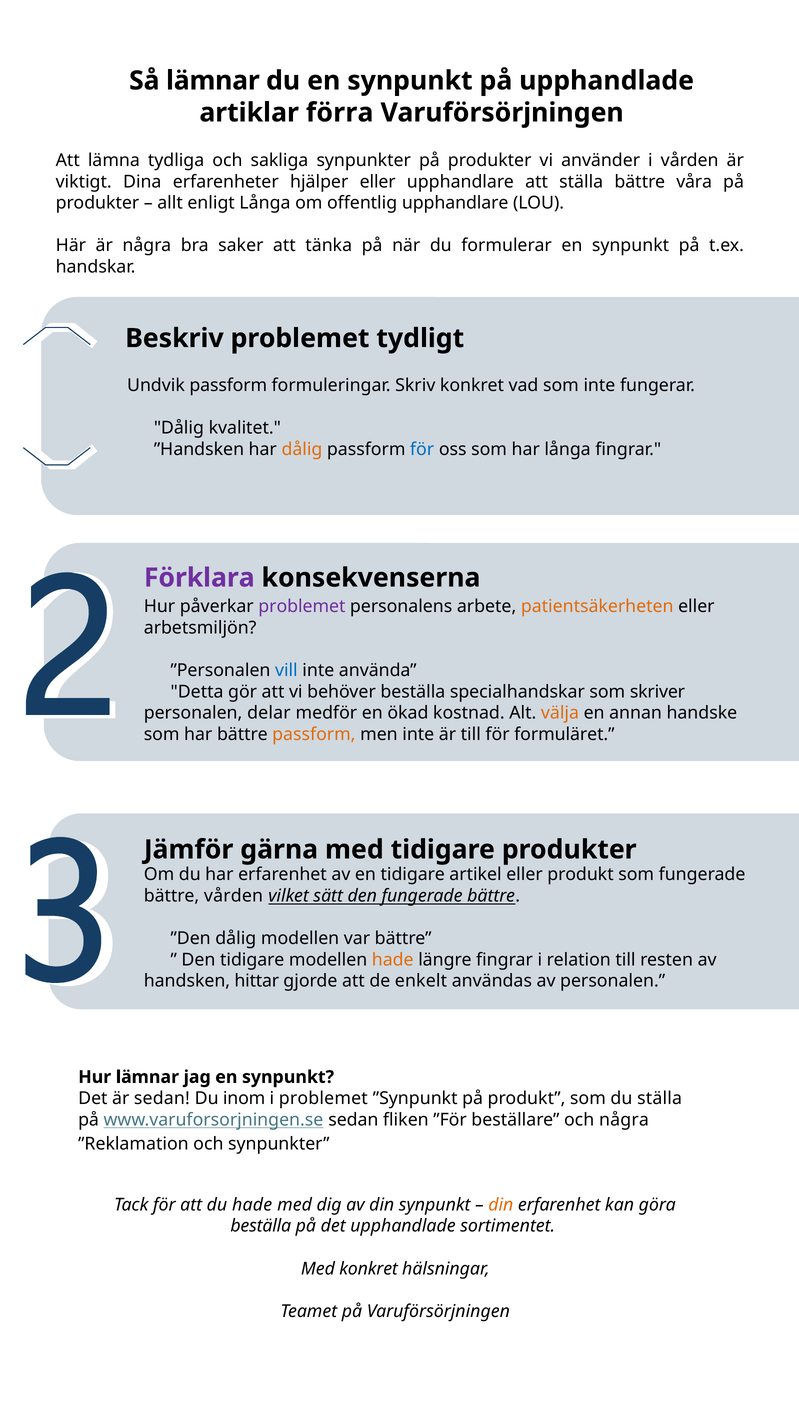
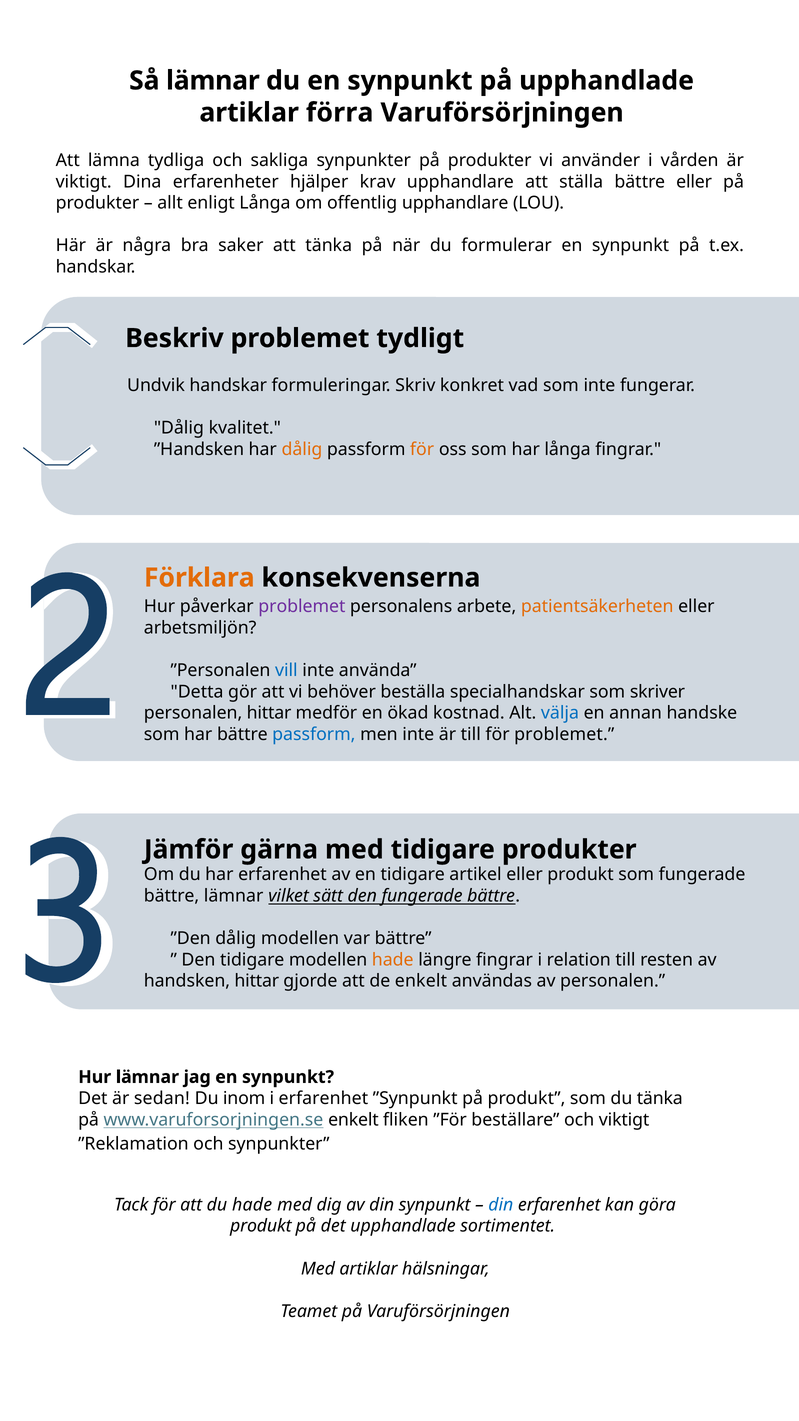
hjälper eller: eller -> krav
bättre våra: våra -> eller
Undvik passform: passform -> handskar
för at (422, 449) colour: blue -> orange
Förklara colour: purple -> orange
personalen delar: delar -> hittar
välja colour: orange -> blue
passform at (314, 734) colour: orange -> blue
för formuläret: formuläret -> problemet
bättre vården: vården -> lämnar
i problemet: problemet -> erfarenhet
du ställa: ställa -> tänka
www.varuforsorjningen.se sedan: sedan -> enkelt
och några: några -> viktigt
din at (501, 1204) colour: orange -> blue
beställa at (261, 1226): beställa -> produkt
Med konkret: konkret -> artiklar
